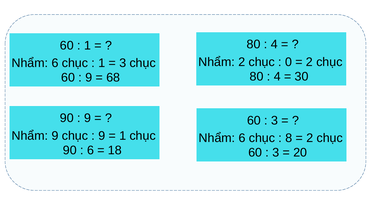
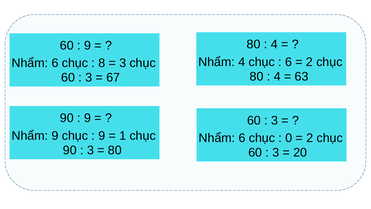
1 at (87, 45): 1 -> 9
Nhẩm 2: 2 -> 4
0 at (288, 62): 0 -> 6
1 at (102, 63): 1 -> 8
30: 30 -> 63
9 at (89, 77): 9 -> 3
68: 68 -> 67
8: 8 -> 0
6 at (90, 150): 6 -> 3
18 at (115, 150): 18 -> 80
